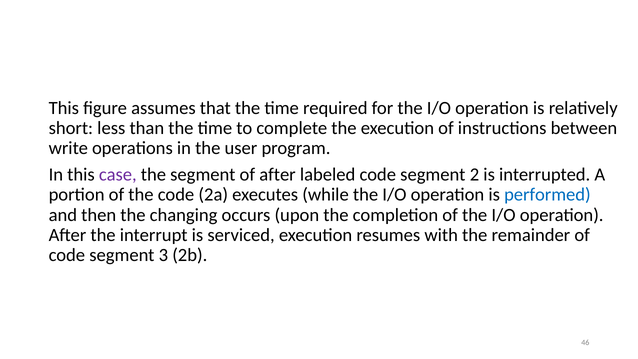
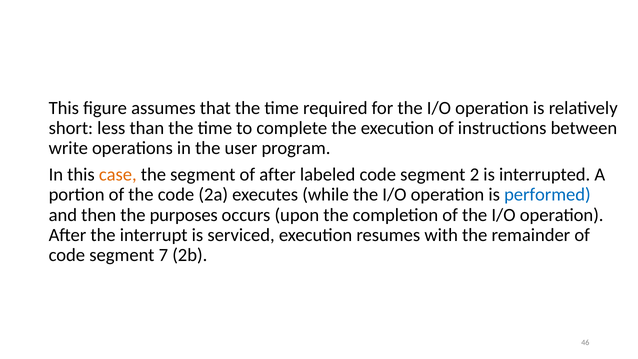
case colour: purple -> orange
changing: changing -> purposes
3: 3 -> 7
